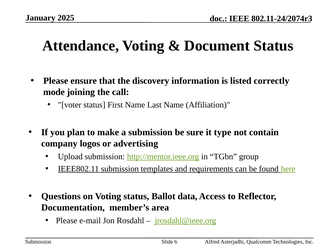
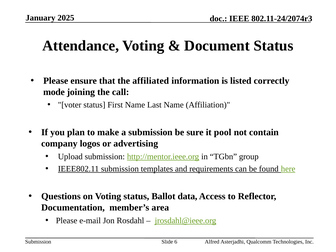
discovery: discovery -> affiliated
type: type -> pool
